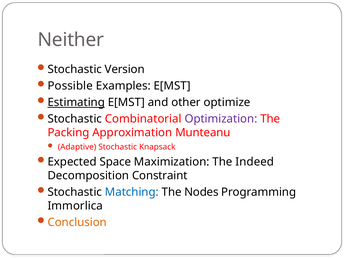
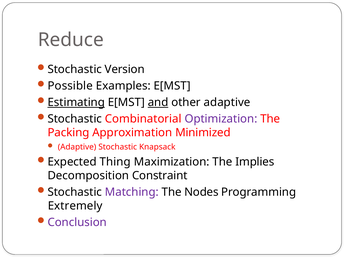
Neither: Neither -> Reduce
and underline: none -> present
other optimize: optimize -> adaptive
Munteanu: Munteanu -> Minimized
Space: Space -> Thing
Indeed: Indeed -> Implies
Matching colour: blue -> purple
Immorlica: Immorlica -> Extremely
Conclusion colour: orange -> purple
